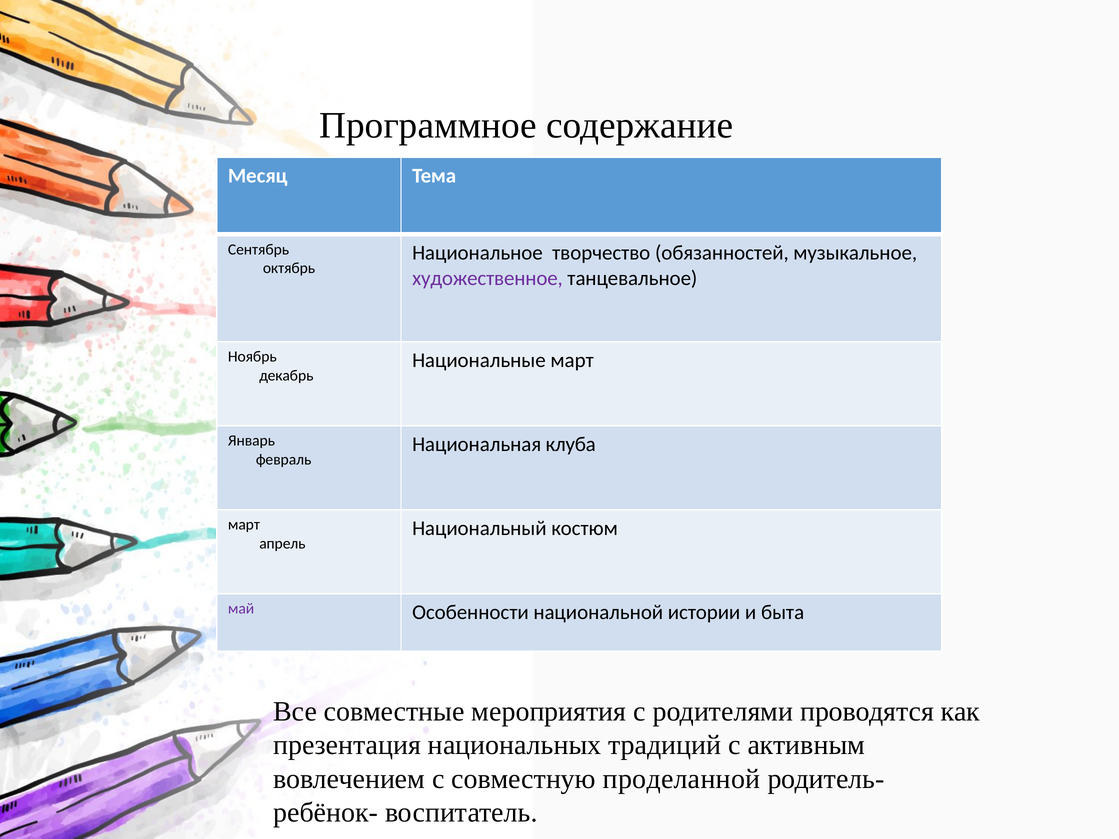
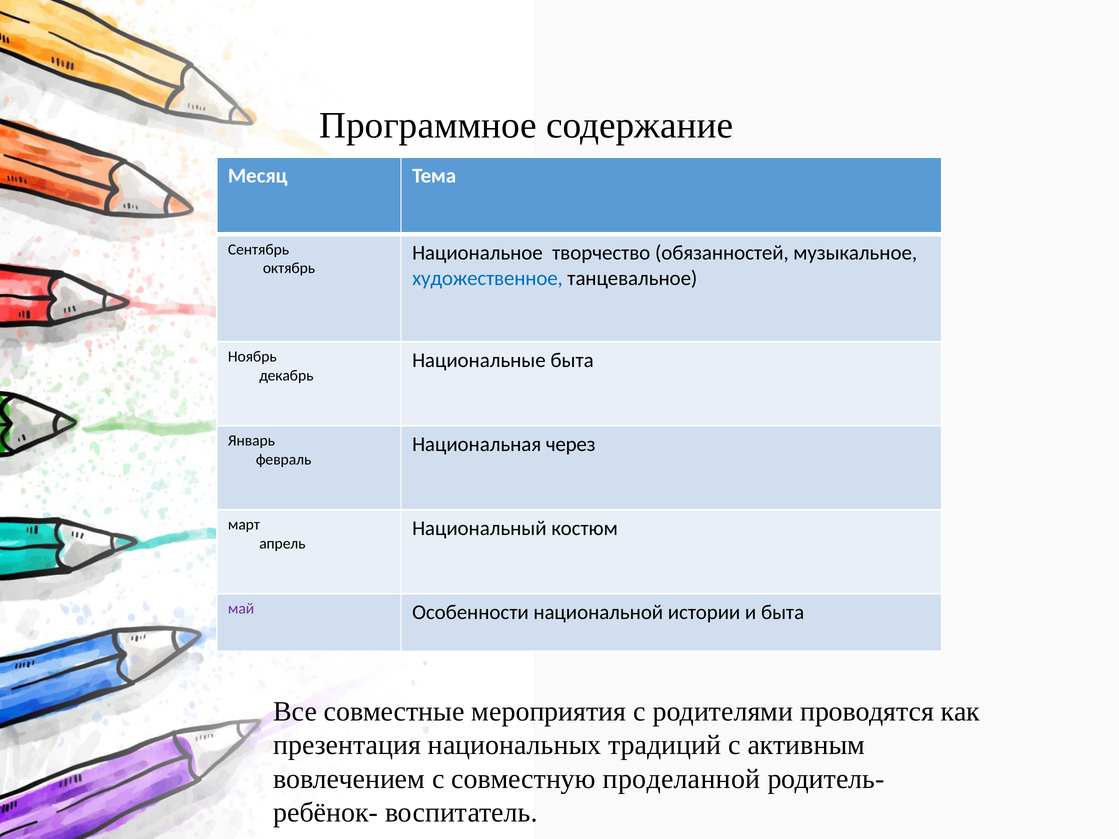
художественное colour: purple -> blue
Национальные март: март -> быта
клуба: клуба -> через
